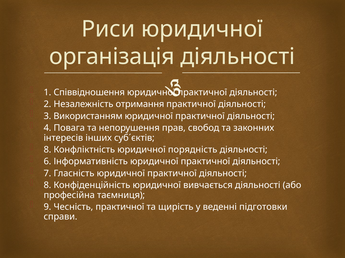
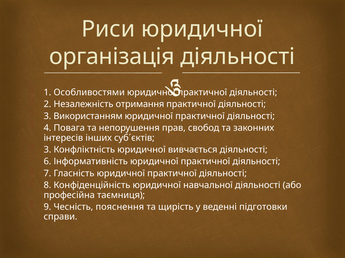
Співвідношення: Співвідношення -> Особливостями
8 at (47, 150): 8 -> 3
порядність: порядність -> вивчається
вивчається: вивчається -> навчальної
Чесність практичної: практичної -> пояснення
